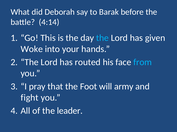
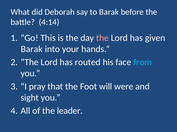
the at (102, 38) colour: light blue -> pink
Woke at (32, 49): Woke -> Barak
army: army -> were
fight: fight -> sight
